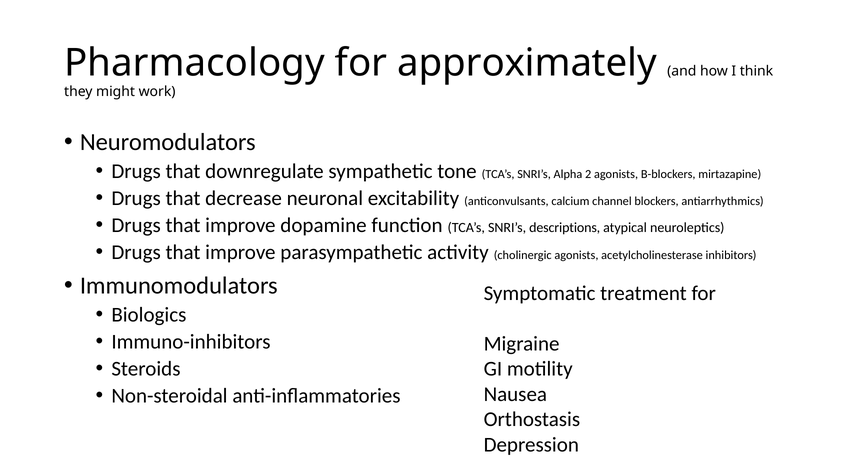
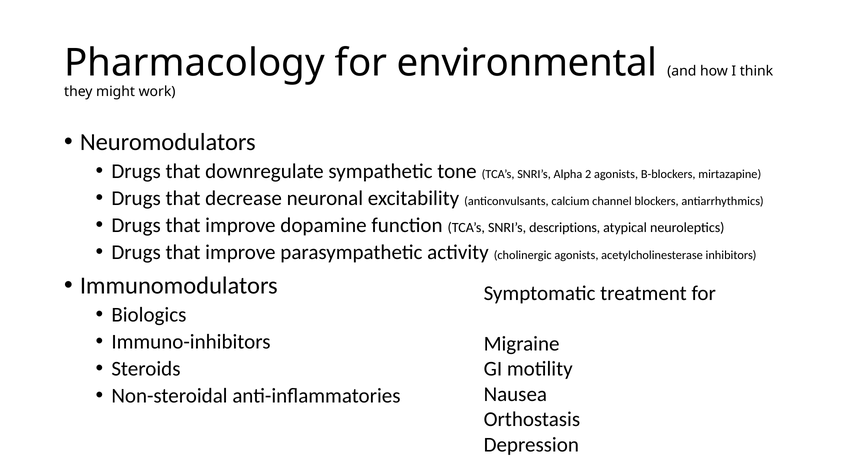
approximately: approximately -> environmental
